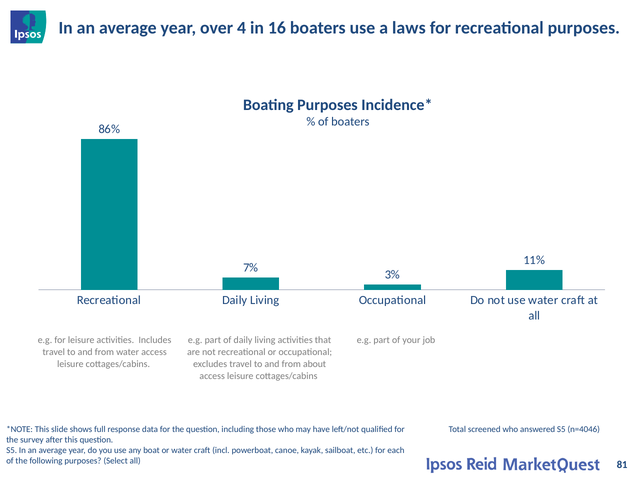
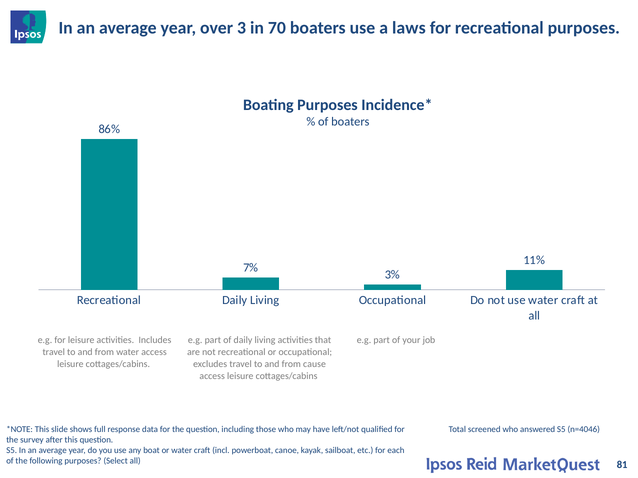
4: 4 -> 3
16: 16 -> 70
about: about -> cause
